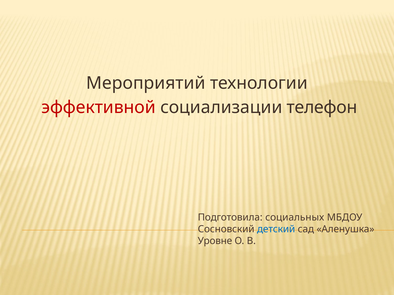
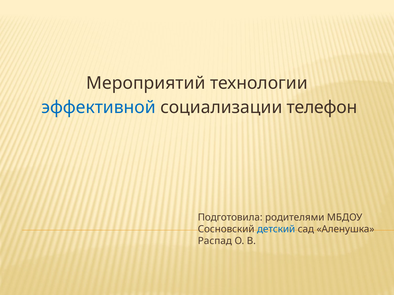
эффективной colour: red -> blue
социальных: социальных -> родителями
Уровне: Уровне -> Распад
